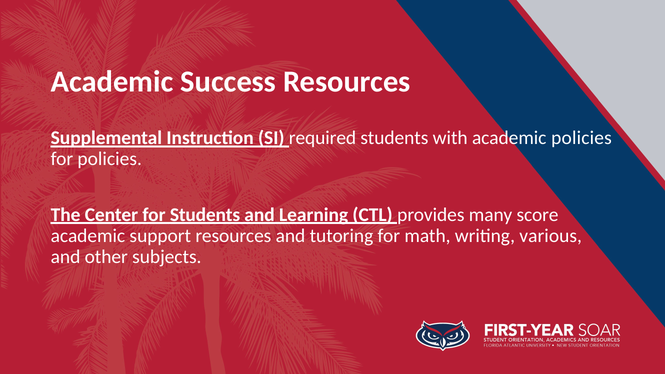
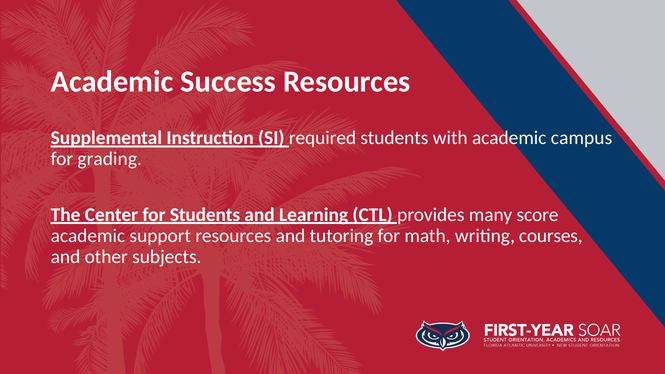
academic policies: policies -> campus
for policies: policies -> grading
various: various -> courses
